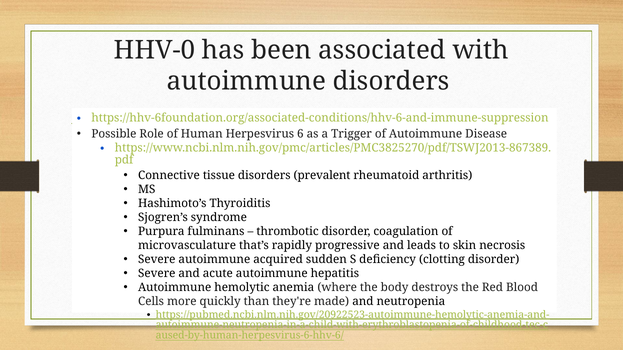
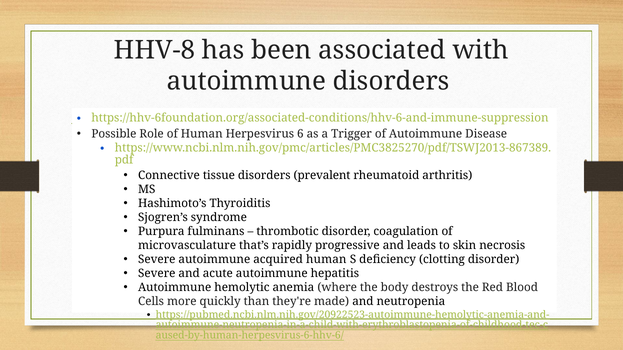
HHV-0: HHV-0 -> HHV-8
acquired sudden: sudden -> human
